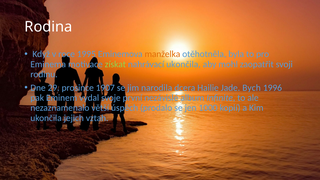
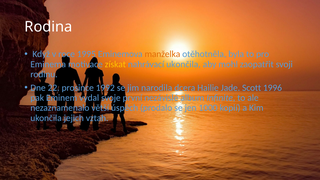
získat colour: light green -> yellow
29: 29 -> 22
1907: 1907 -> 1992
Bych: Bych -> Scott
